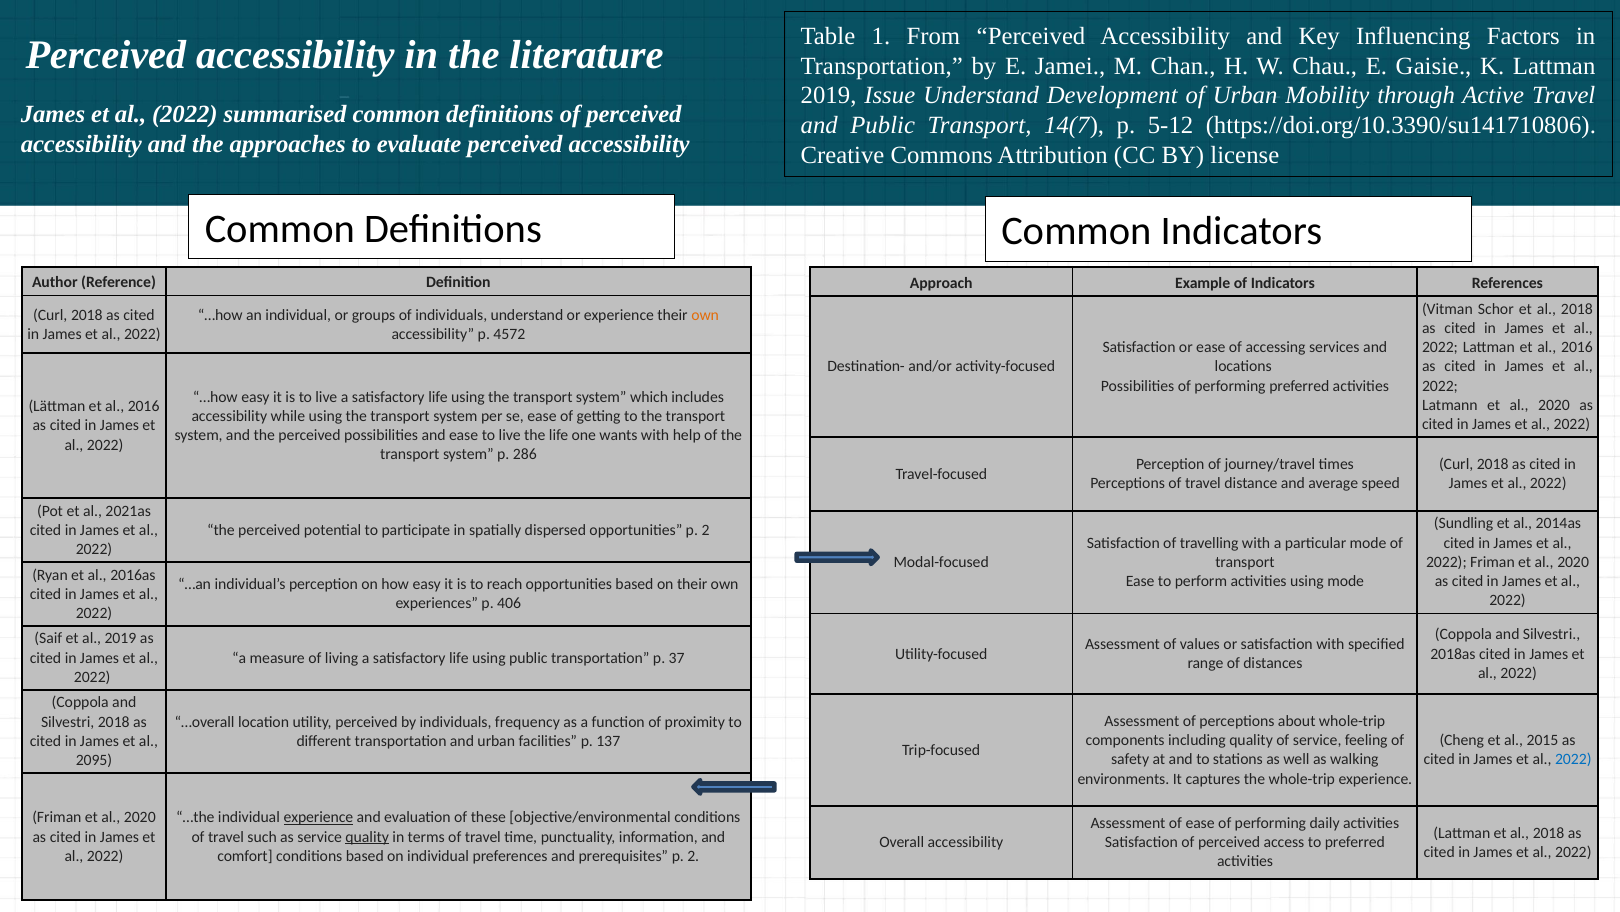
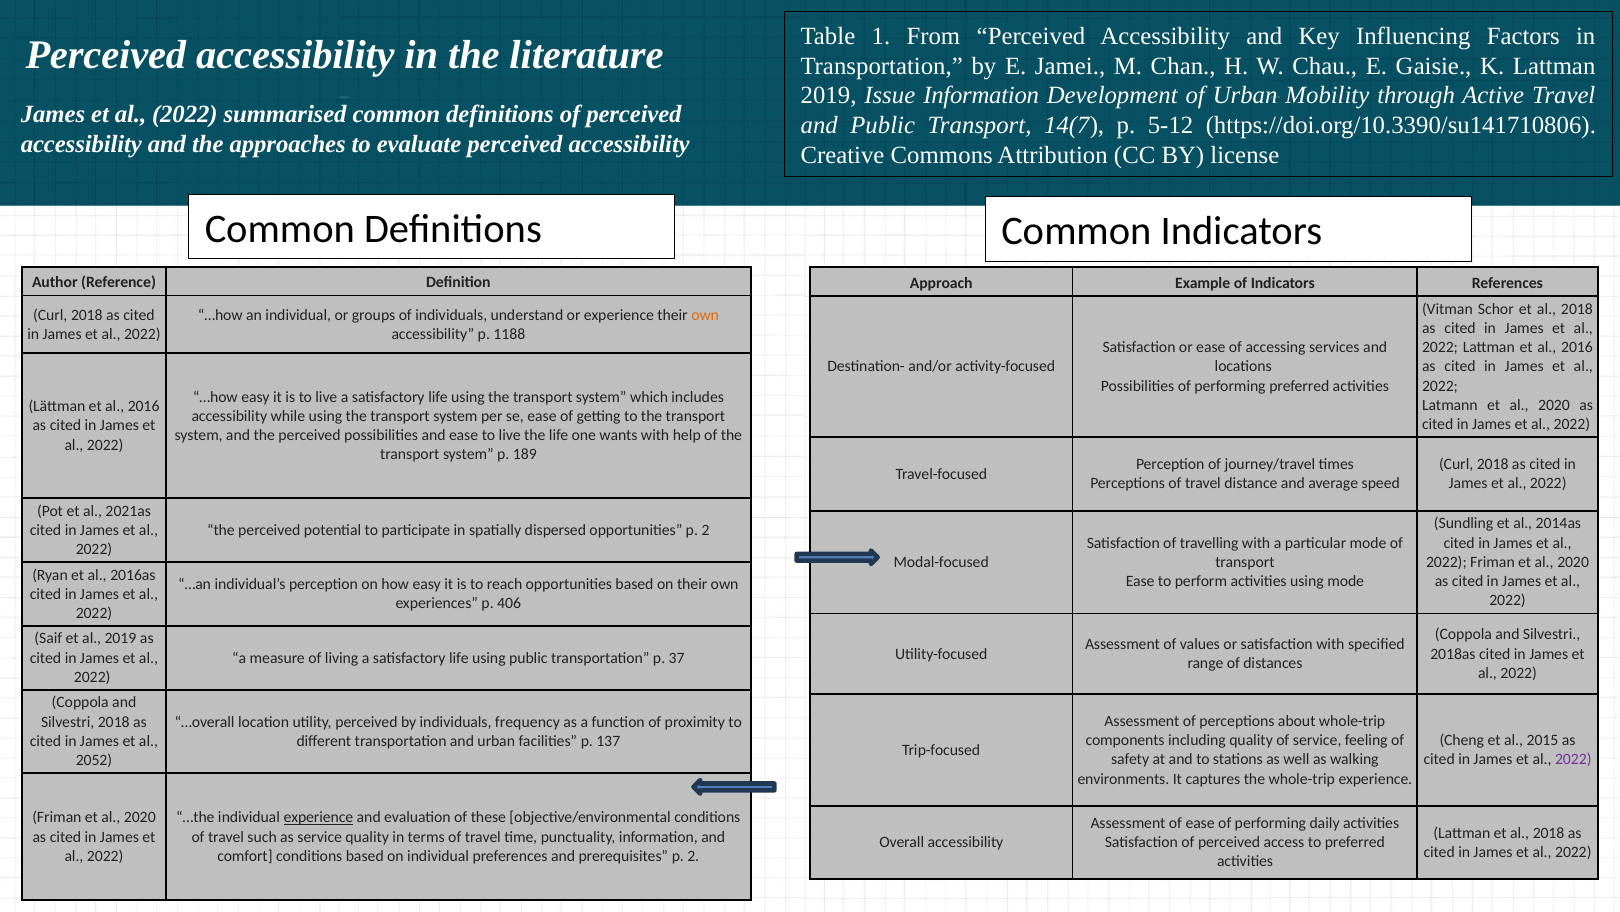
Issue Understand: Understand -> Information
4572: 4572 -> 1188
286: 286 -> 189
2022 at (1573, 759) colour: blue -> purple
2095: 2095 -> 2052
quality at (367, 836) underline: present -> none
